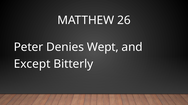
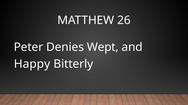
Except: Except -> Happy
